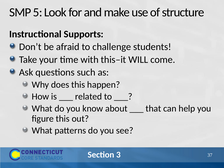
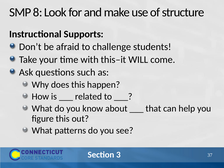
5: 5 -> 8
